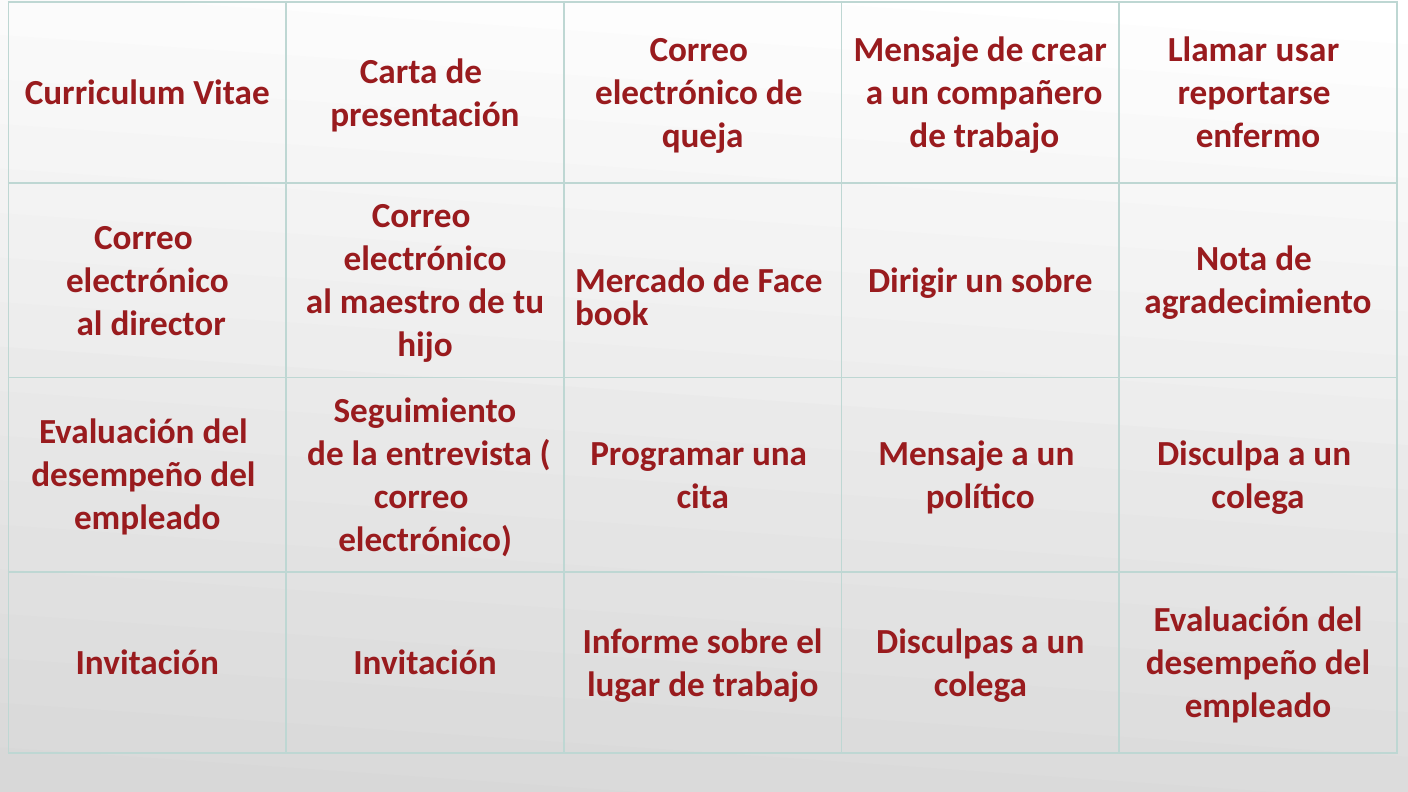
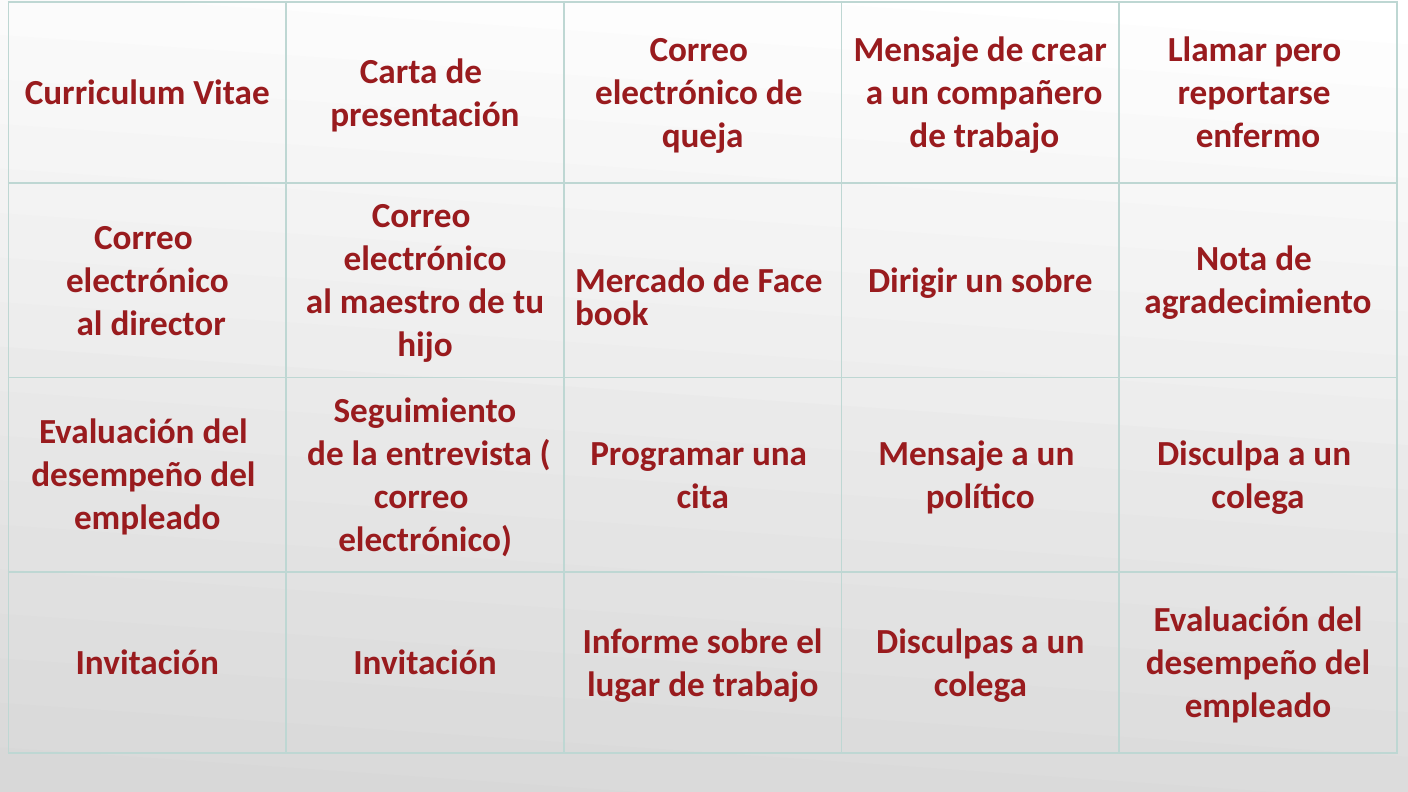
usar: usar -> pero
